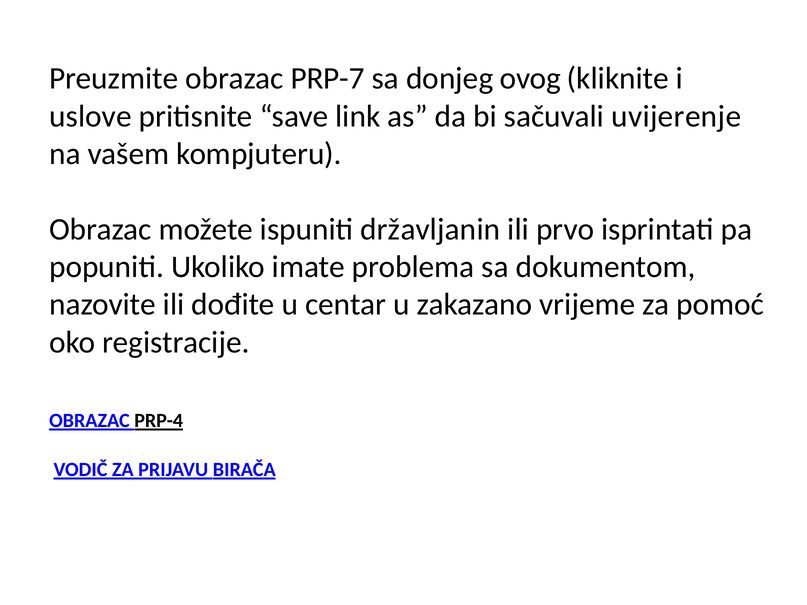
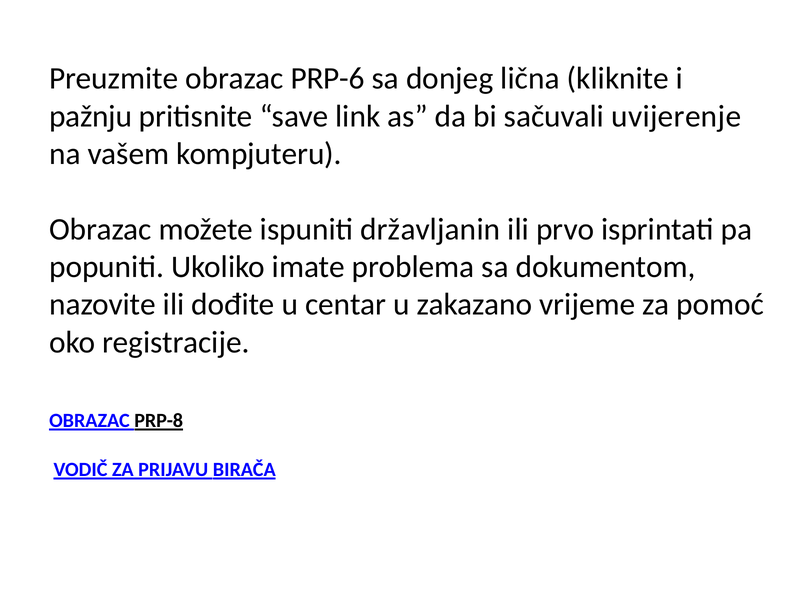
PRP-7: PRP-7 -> PRP-6
ovog: ovog -> lična
uslove: uslove -> pažnju
PRP-4: PRP-4 -> PRP-8
